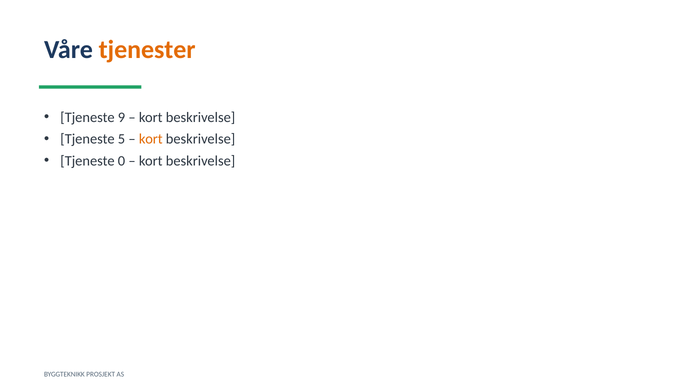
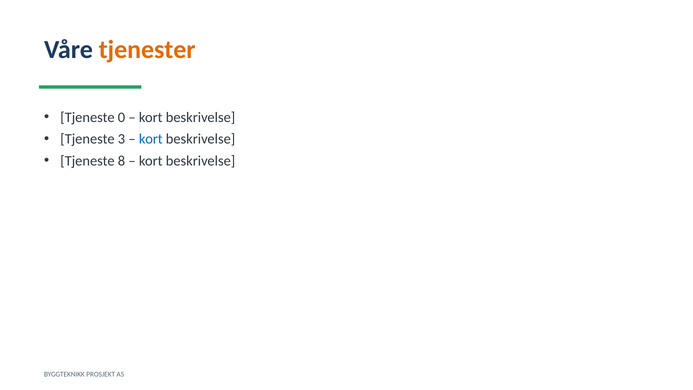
9: 9 -> 0
5: 5 -> 3
kort at (151, 139) colour: orange -> blue
0: 0 -> 8
